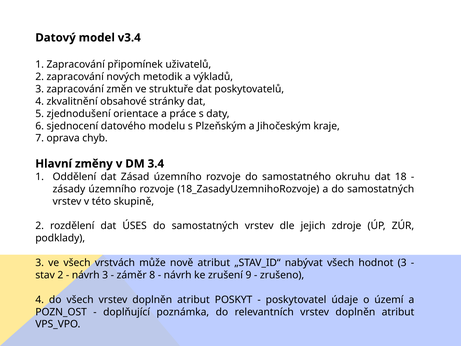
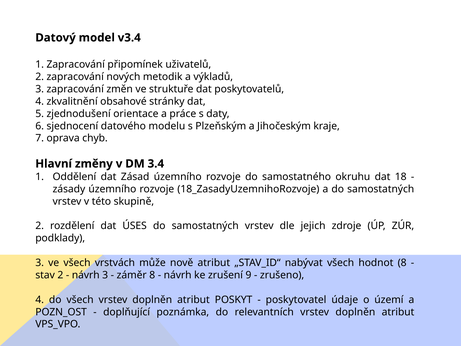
hodnot 3: 3 -> 8
